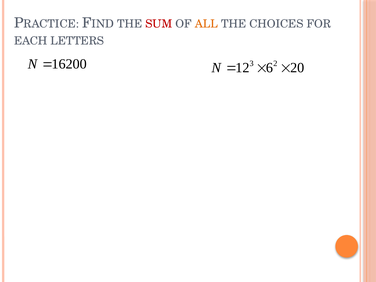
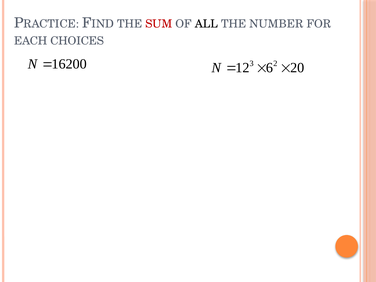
ALL colour: orange -> black
CHOICES: CHOICES -> NUMBER
LETTERS: LETTERS -> CHOICES
